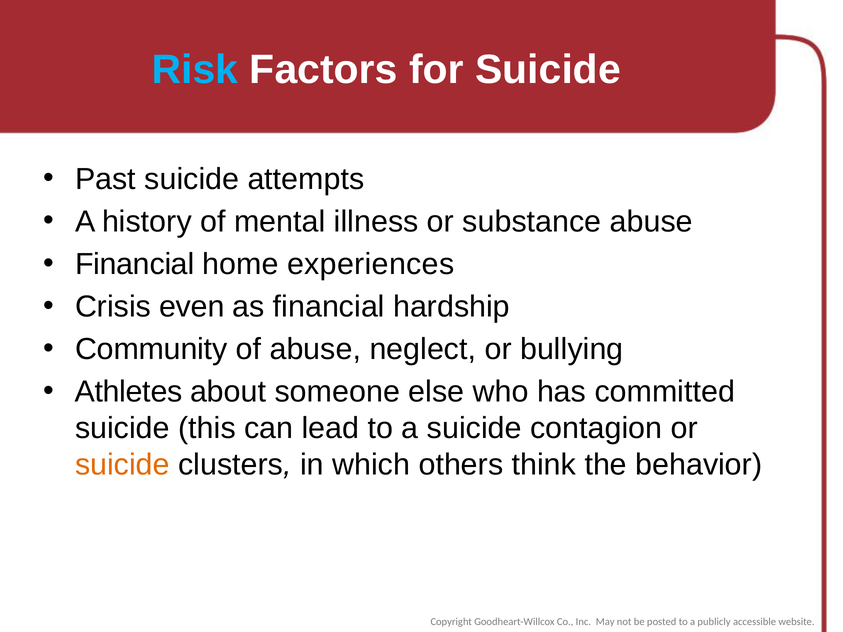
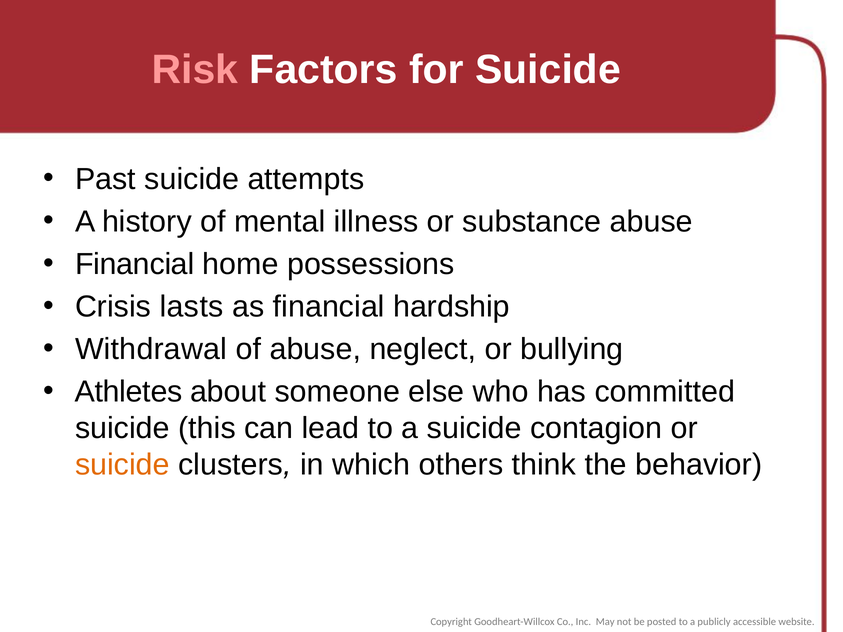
Risk colour: light blue -> pink
experiences: experiences -> possessions
even: even -> lasts
Community: Community -> Withdrawal
